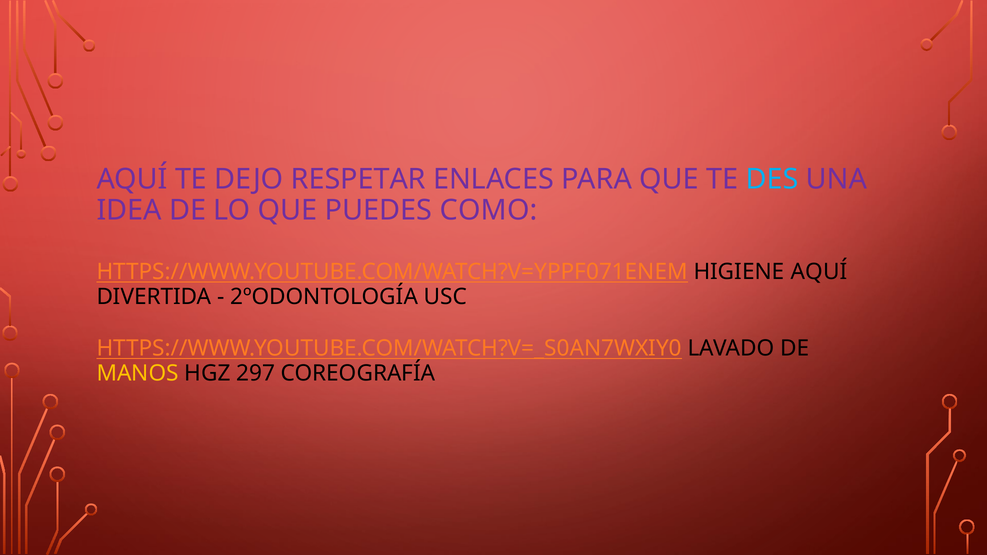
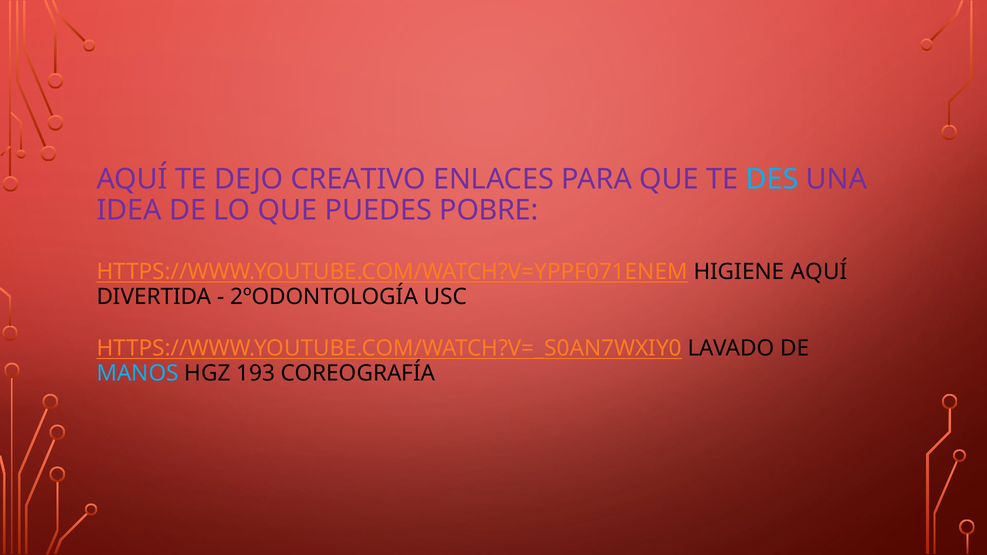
RESPETAR: RESPETAR -> CREATIVO
COMO: COMO -> POBRE
MANOS colour: yellow -> light blue
297: 297 -> 193
